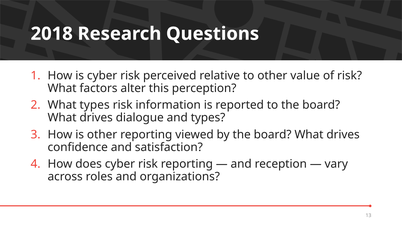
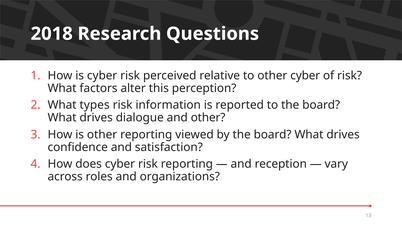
other value: value -> cyber
and types: types -> other
